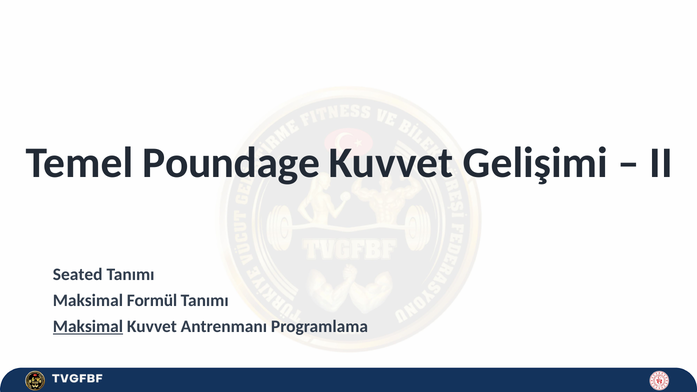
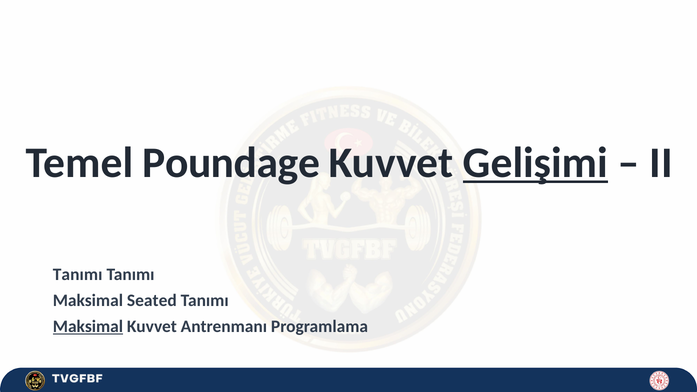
Gelişimi underline: none -> present
Seated at (78, 274): Seated -> Tanımı
Formül: Formül -> Seated
